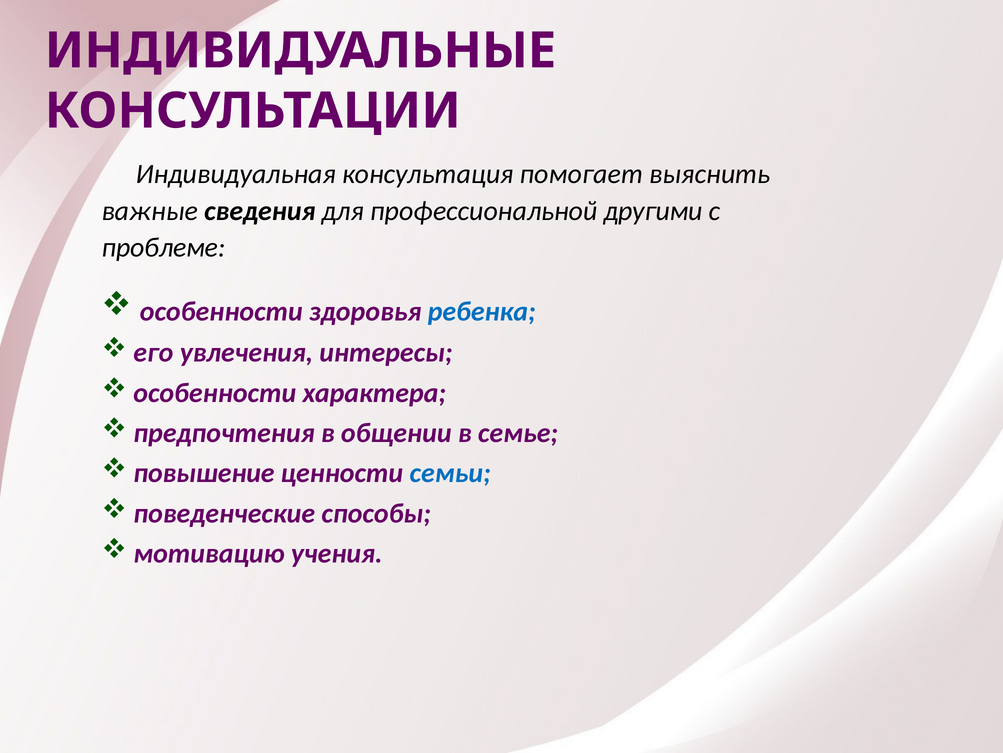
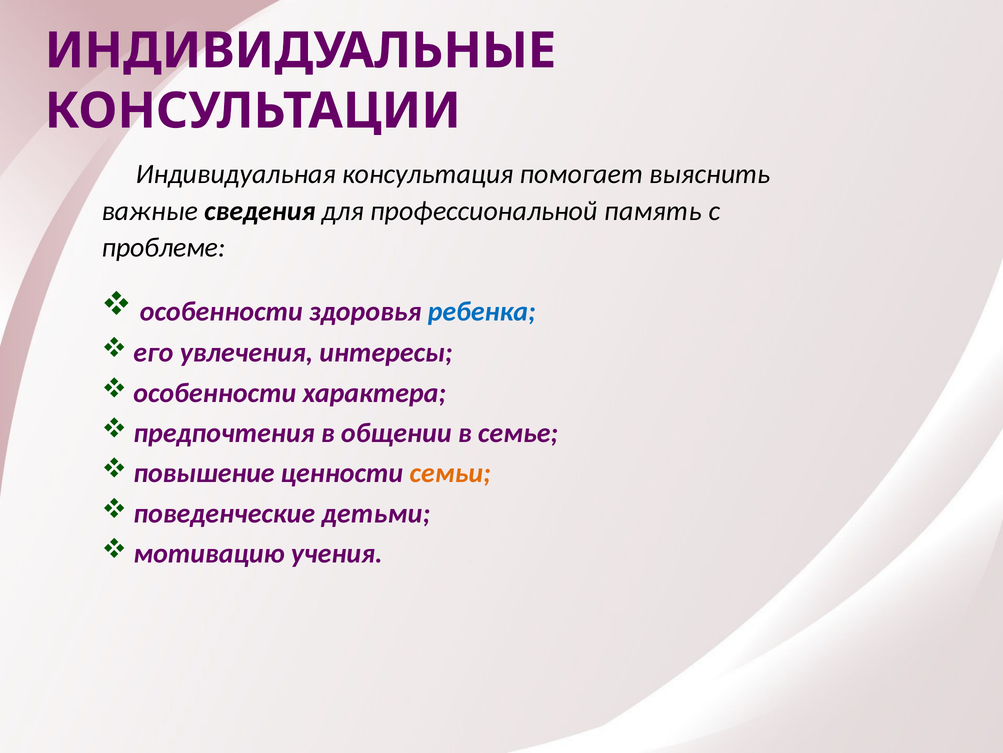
другими: другими -> память
семьи colour: blue -> orange
способы: способы -> детьми
